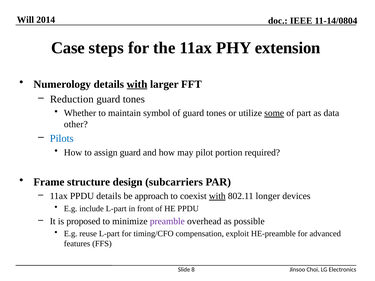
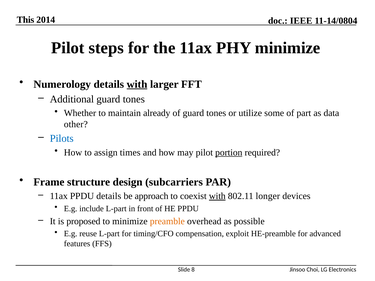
Will: Will -> This
Case at (68, 48): Case -> Pilot
PHY extension: extension -> minimize
Reduction: Reduction -> Additional
symbol: symbol -> already
some underline: present -> none
assign guard: guard -> times
portion underline: none -> present
preamble colour: purple -> orange
